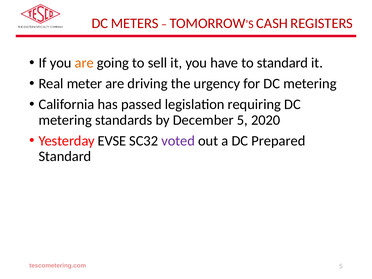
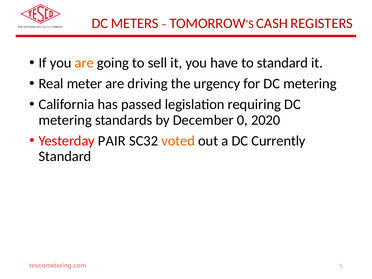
December 5: 5 -> 0
EVSE: EVSE -> PAIR
voted colour: purple -> orange
Prepared: Prepared -> Currently
